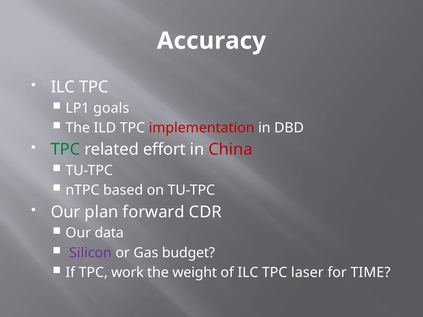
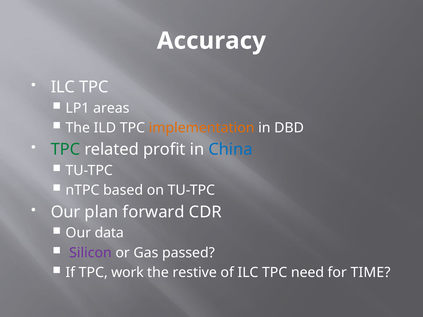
goals: goals -> areas
implementation colour: red -> orange
effort: effort -> profit
China colour: red -> blue
budget: budget -> passed
weight: weight -> restive
laser: laser -> need
